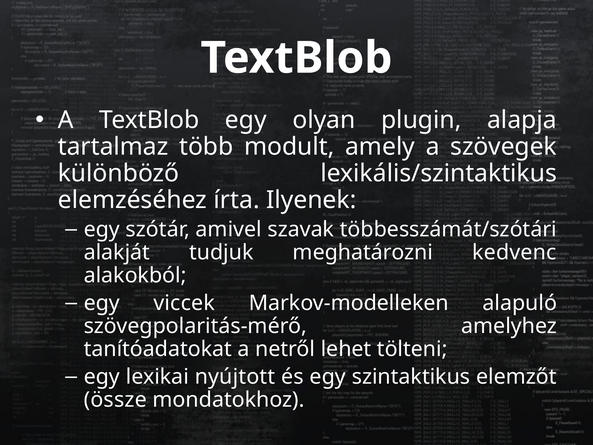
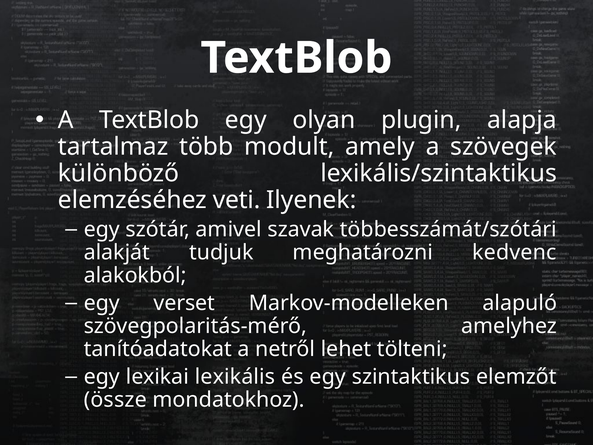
írta: írta -> veti
viccek: viccek -> verset
nyújtott: nyújtott -> lexikális
